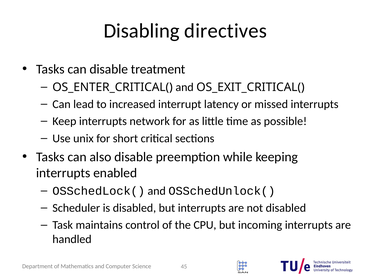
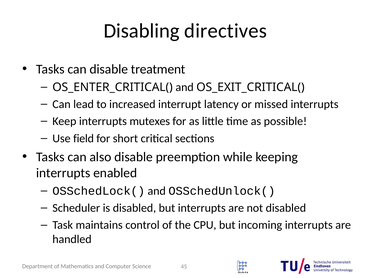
network: network -> mutexes
unix: unix -> field
